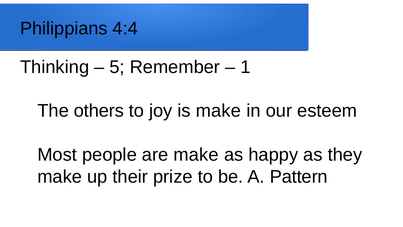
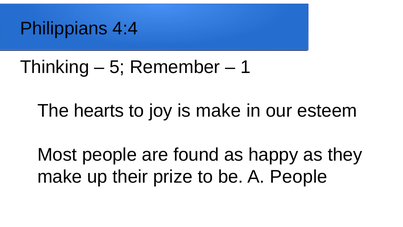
others: others -> hearts
are make: make -> found
A Pattern: Pattern -> People
